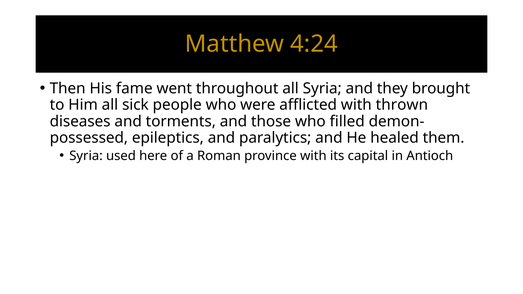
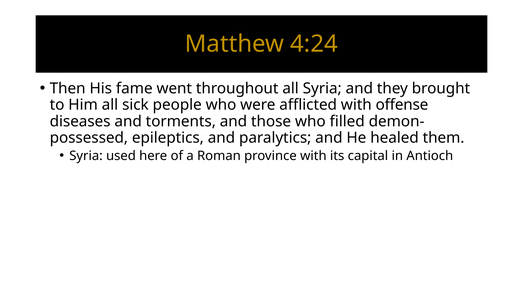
thrown: thrown -> offense
